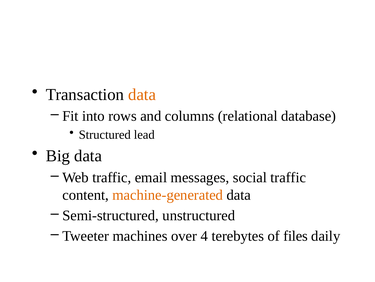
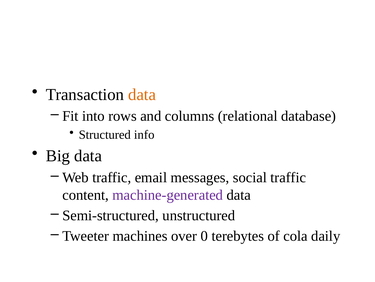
lead: lead -> info
machine-generated colour: orange -> purple
4: 4 -> 0
files: files -> cola
